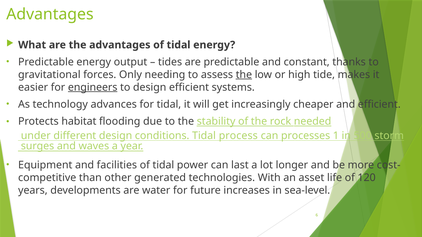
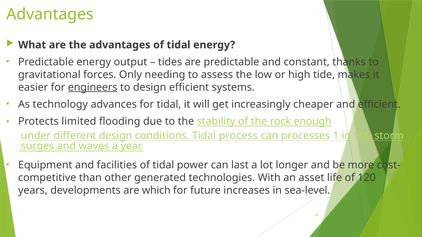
the at (244, 75) underline: present -> none
habitat: habitat -> limited
needed: needed -> enough
water: water -> which
